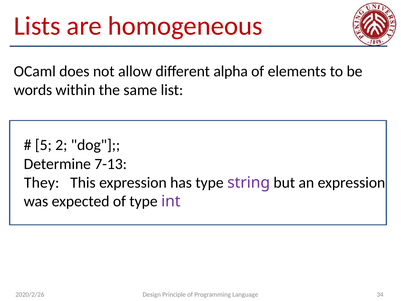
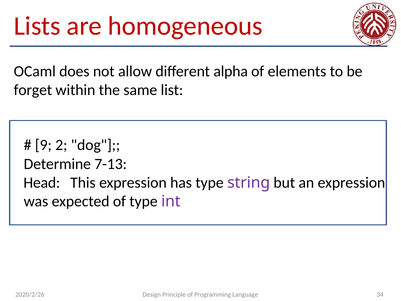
words: words -> forget
5: 5 -> 9
They: They -> Head
